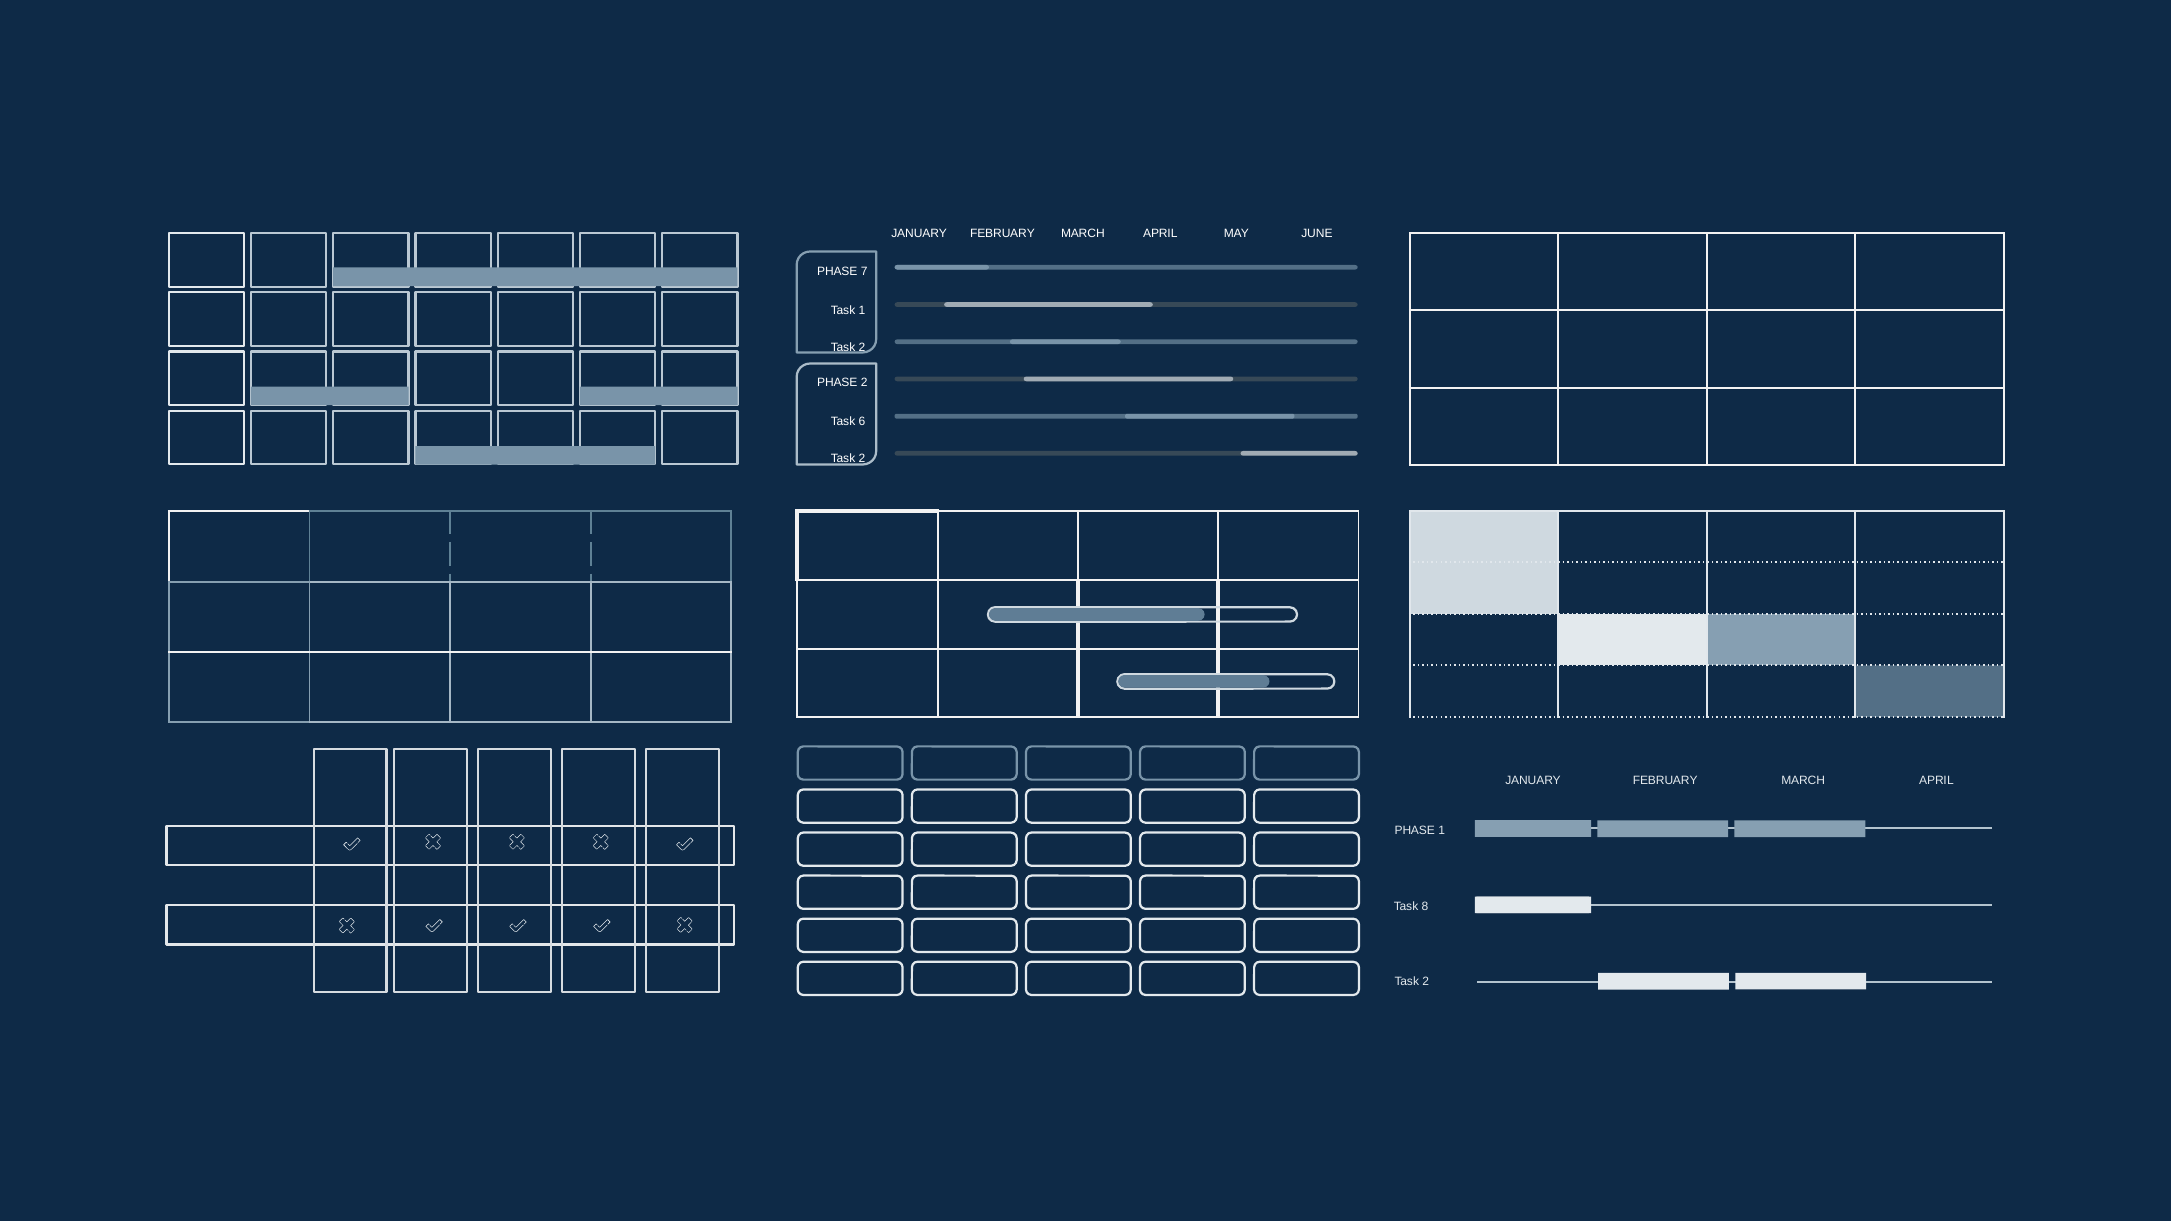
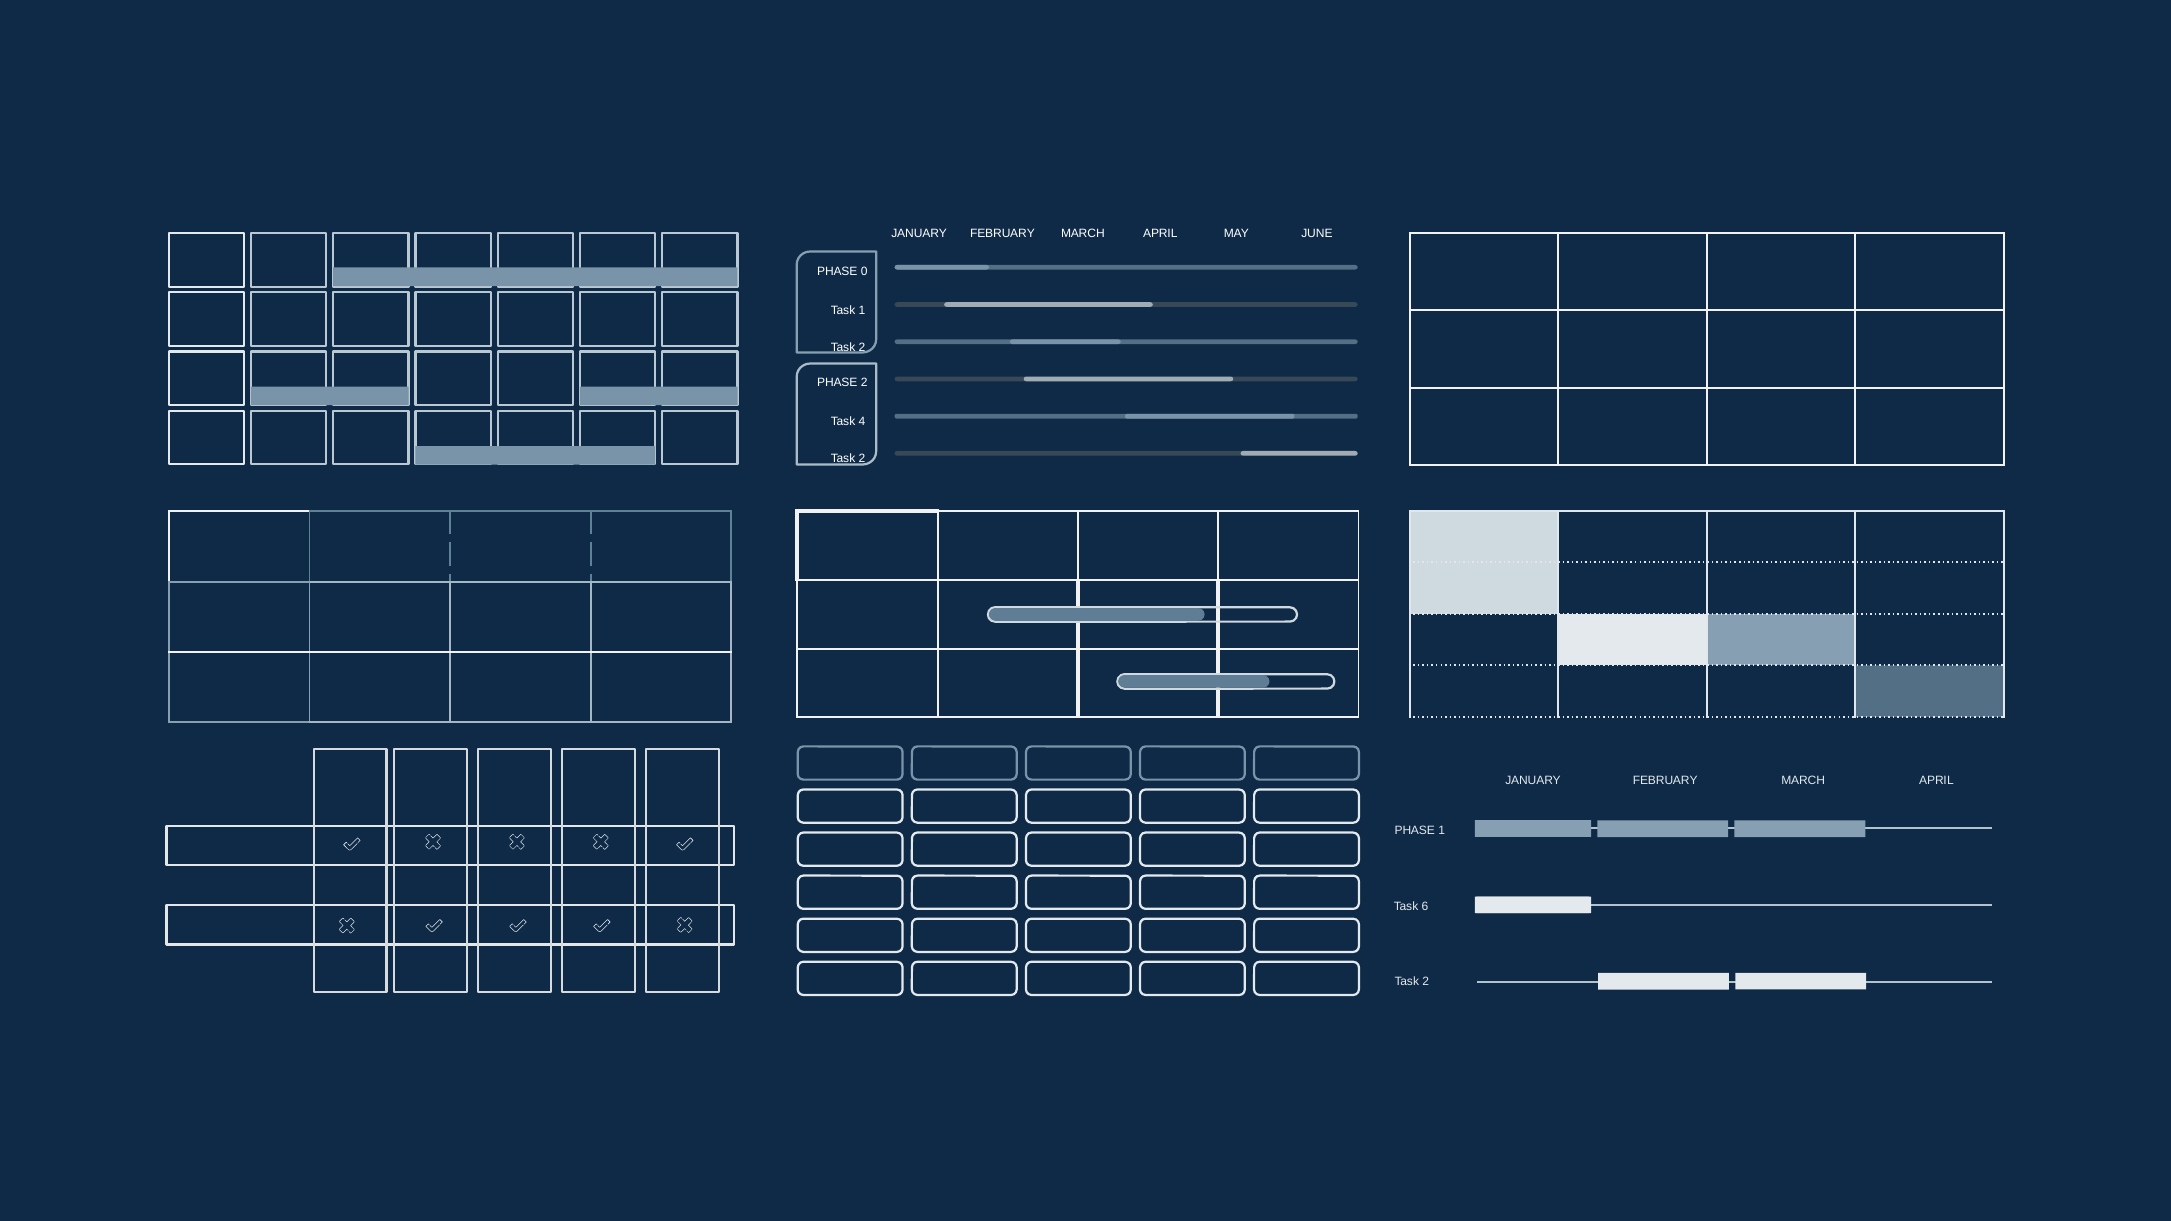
7: 7 -> 0
6: 6 -> 4
8: 8 -> 6
